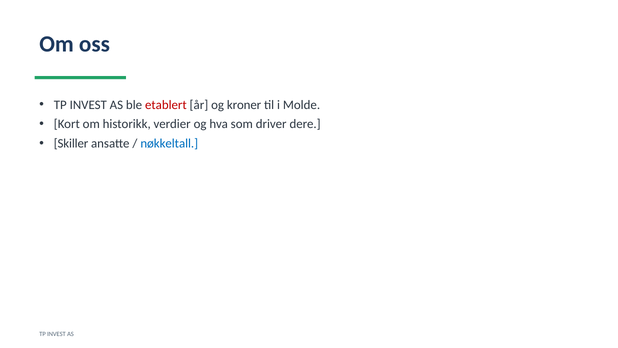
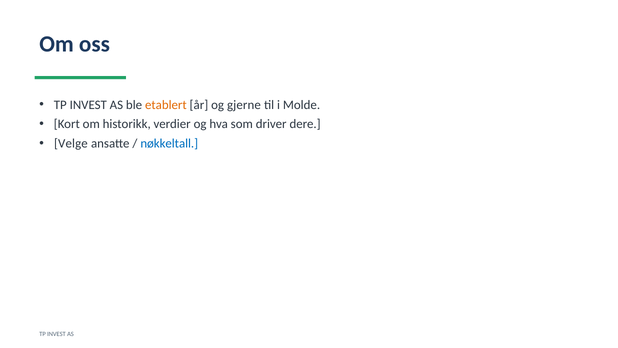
etablert colour: red -> orange
kroner: kroner -> gjerne
Skiller: Skiller -> Velge
